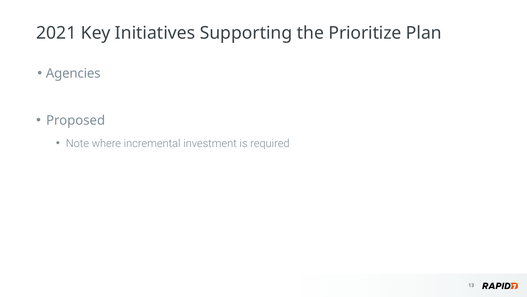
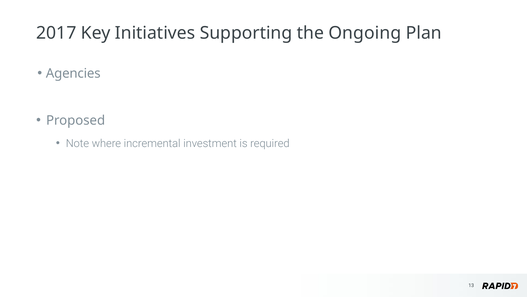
2021: 2021 -> 2017
Prioritize: Prioritize -> Ongoing
